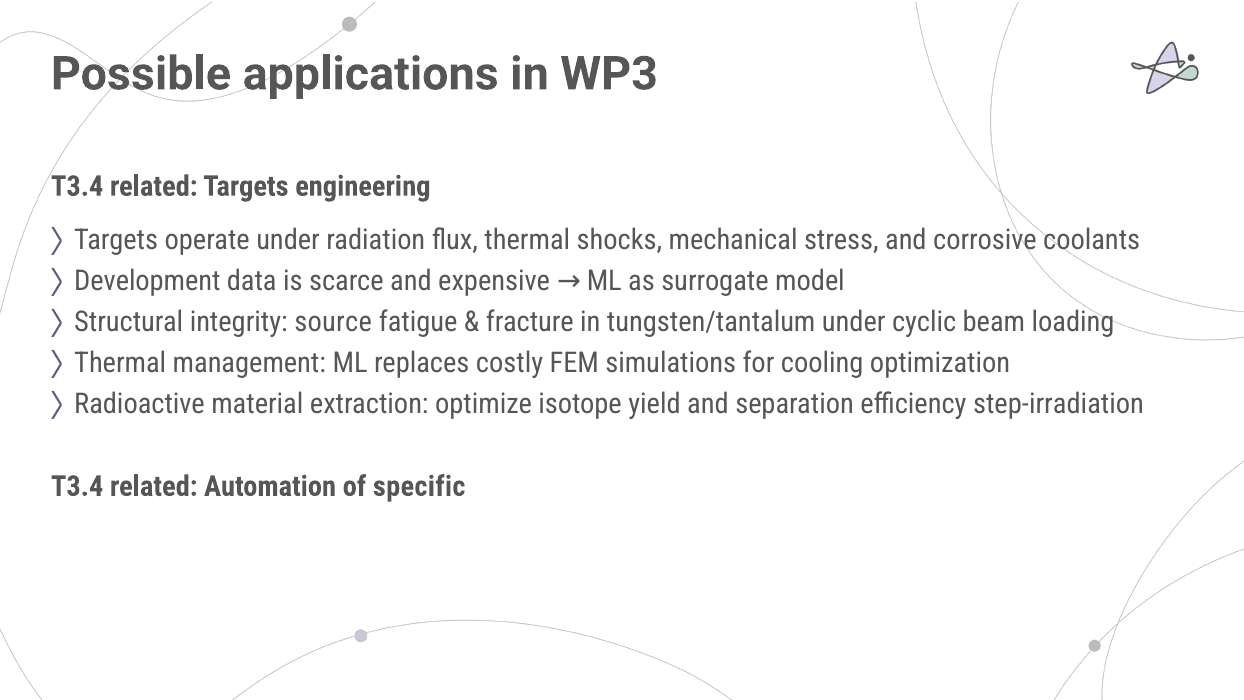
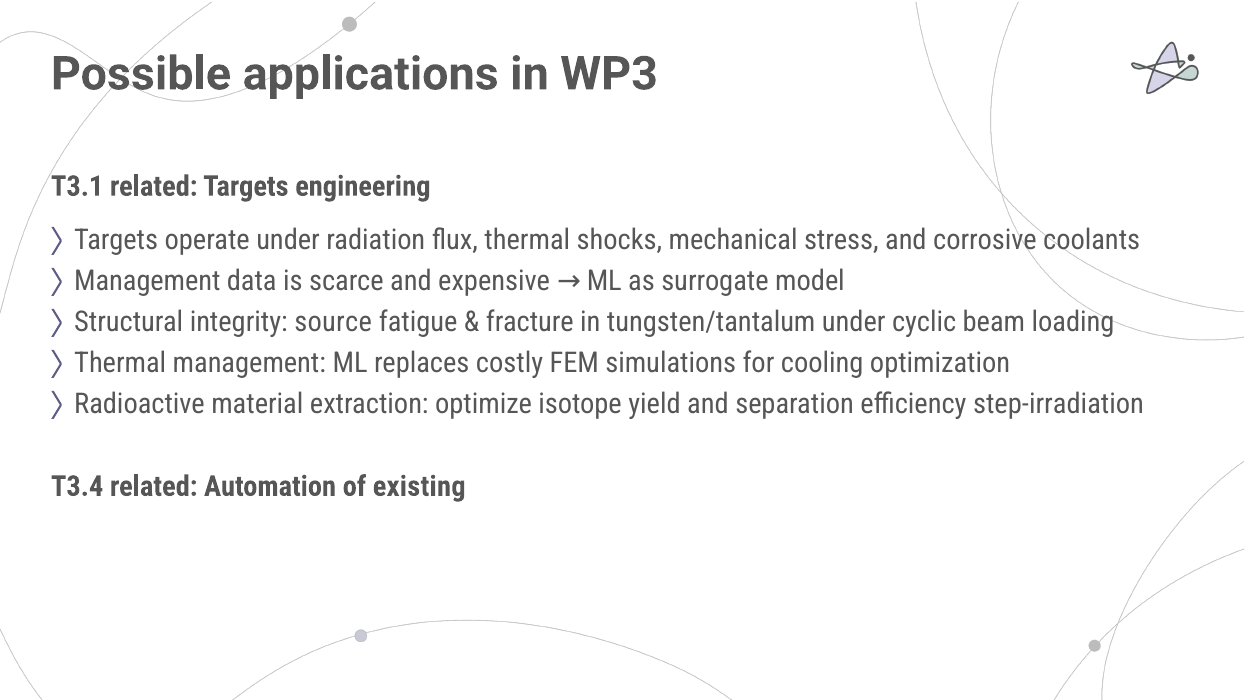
T3.4 at (77, 186): T3.4 -> T3.1
Development at (147, 281): Development -> Management
specific: specific -> existing
